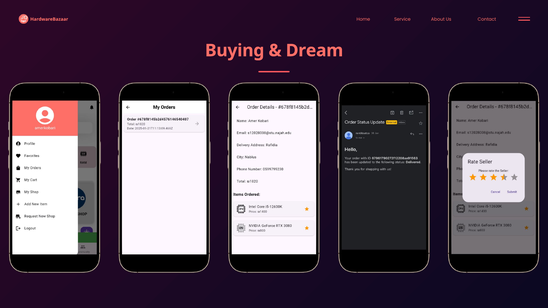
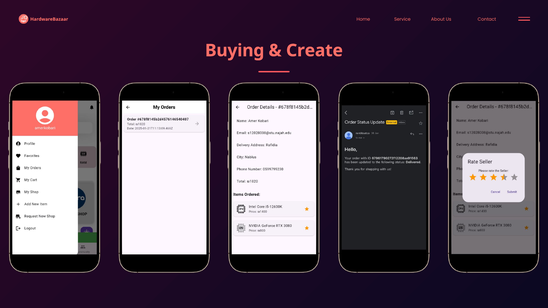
Dream: Dream -> Create
